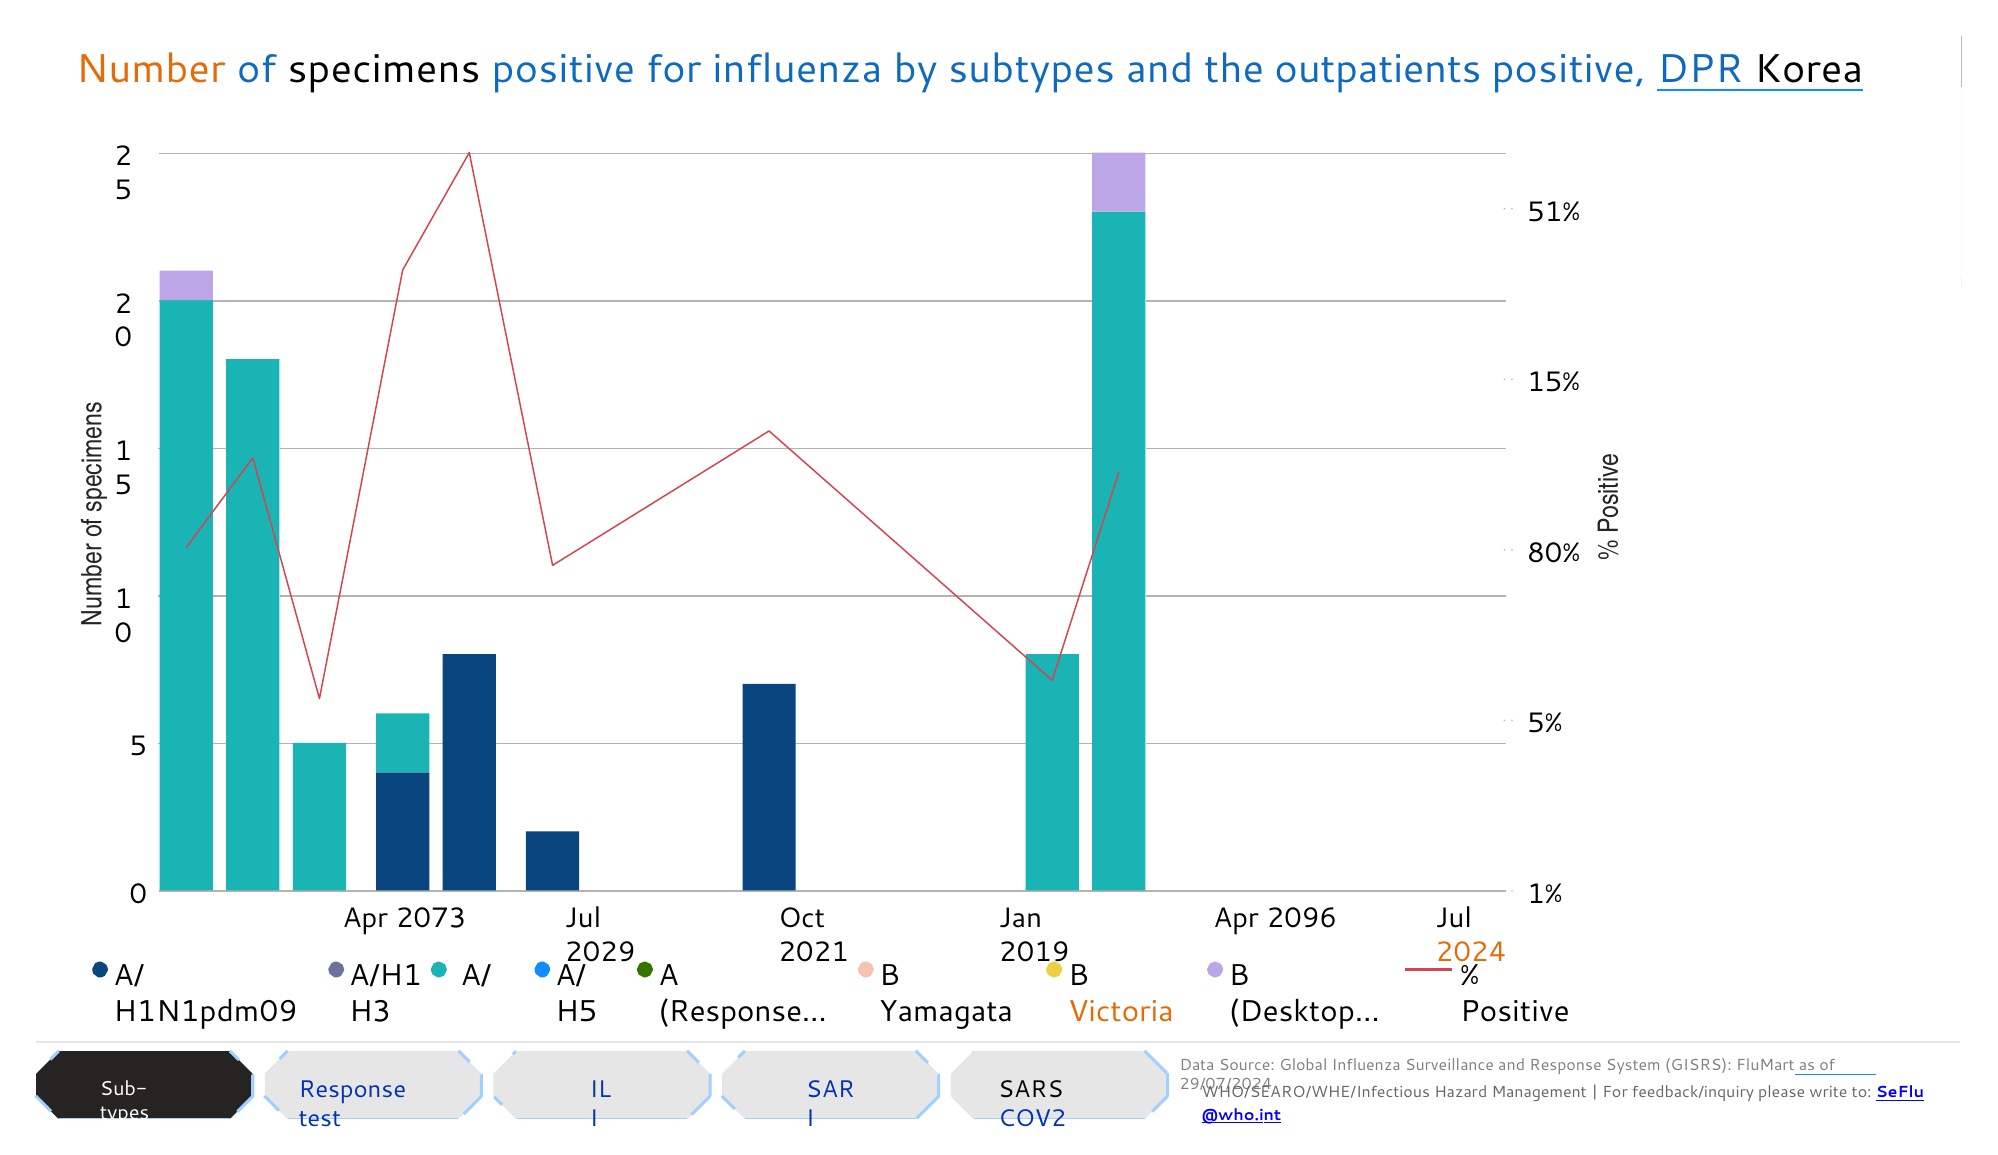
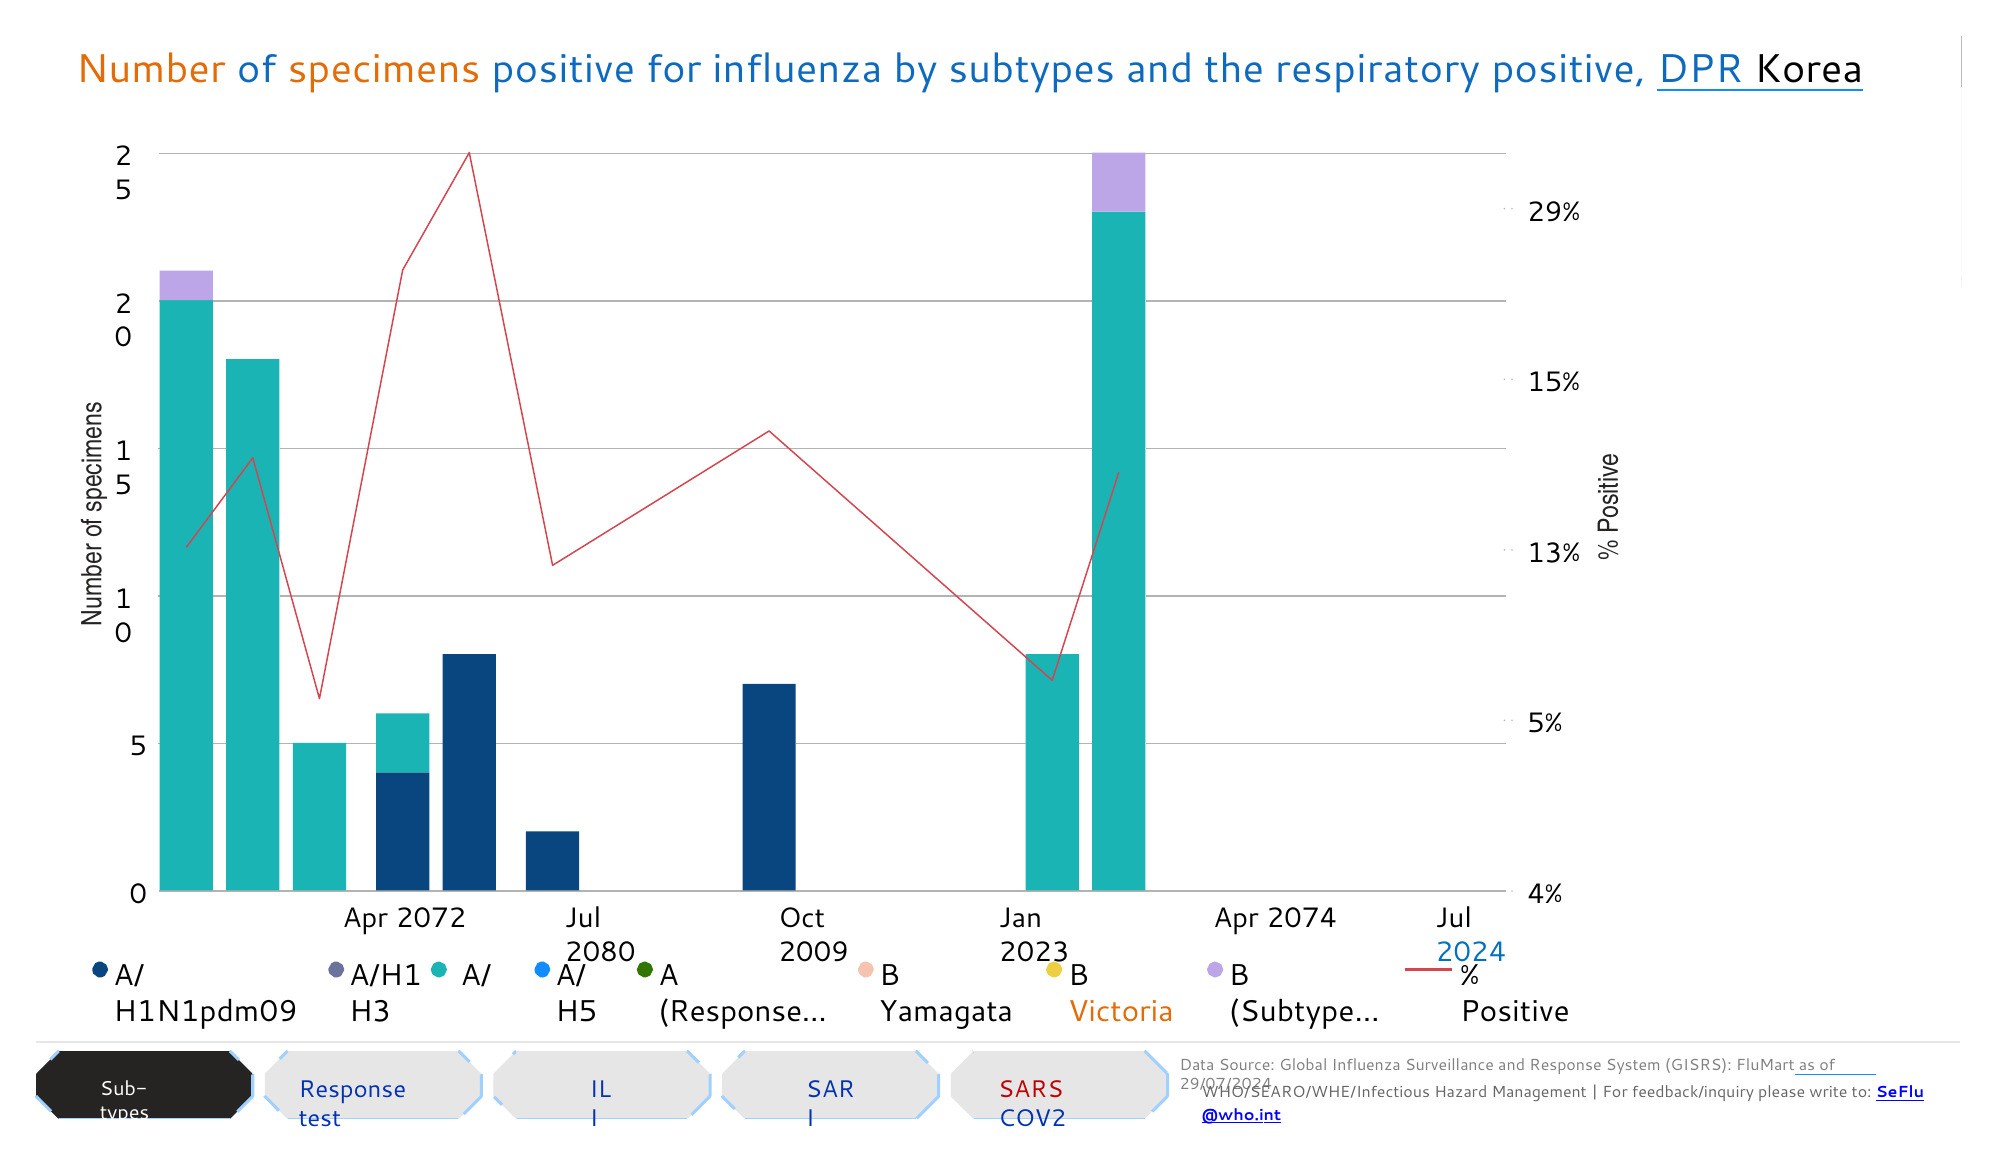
specimens colour: black -> orange
outpatients: outpatients -> respiratory
51%: 51% -> 29%
80%: 80% -> 13%
1%: 1% -> 4%
2073: 2073 -> 2072
2096: 2096 -> 2074
2029: 2029 -> 2080
2021: 2021 -> 2009
2019: 2019 -> 2023
2024 colour: orange -> blue
Desktop…: Desktop… -> Subtype…
SARS colour: black -> red
